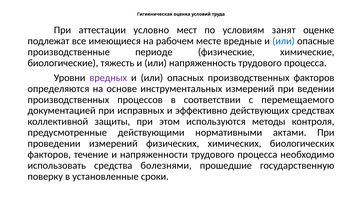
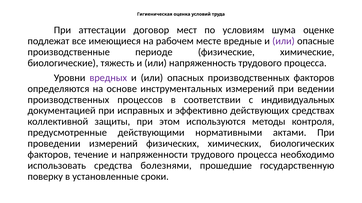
условно: условно -> договор
занят: занят -> шума
или at (283, 41) colour: blue -> purple
перемещаемого: перемещаемого -> индивидуальных
